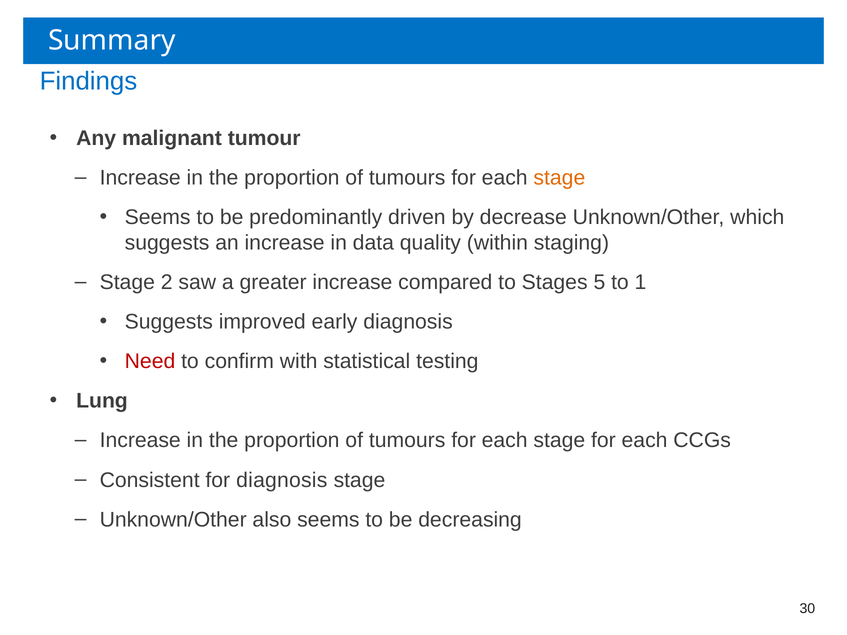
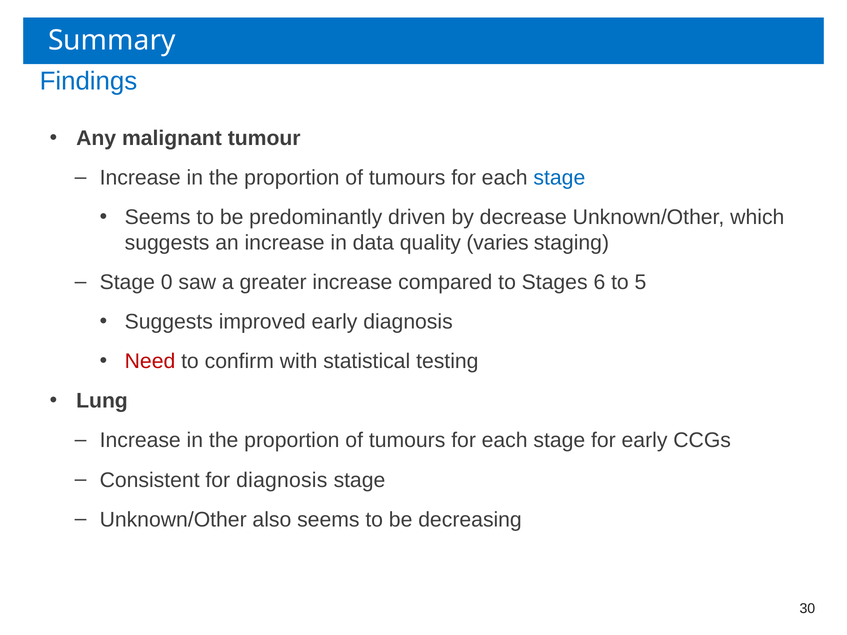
stage at (559, 178) colour: orange -> blue
within: within -> varies
2: 2 -> 0
5: 5 -> 6
1: 1 -> 5
stage for each: each -> early
